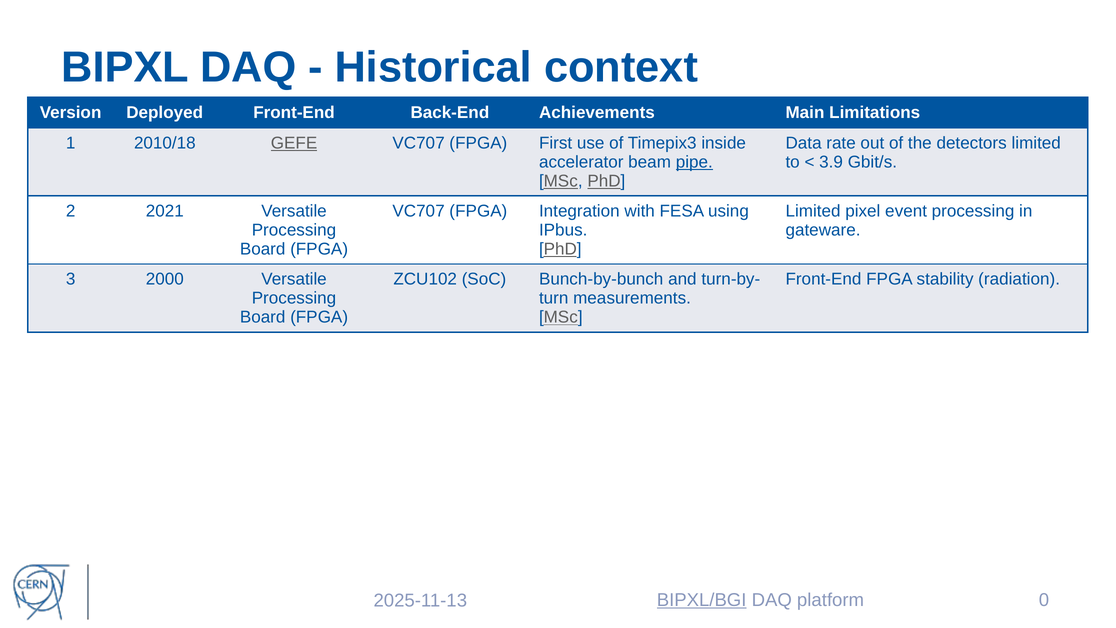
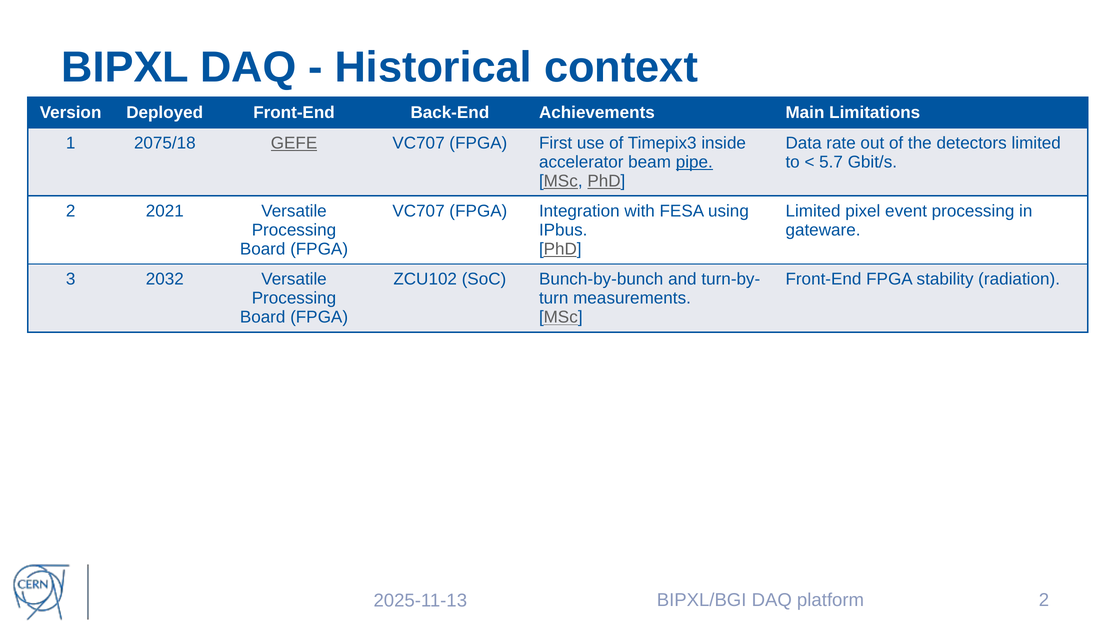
2010/18: 2010/18 -> 2075/18
3.9: 3.9 -> 5.7
2000: 2000 -> 2032
BIPXL/BGI underline: present -> none
platform 0: 0 -> 2
